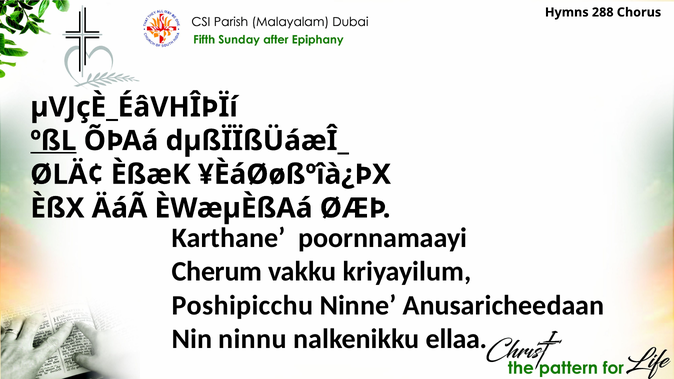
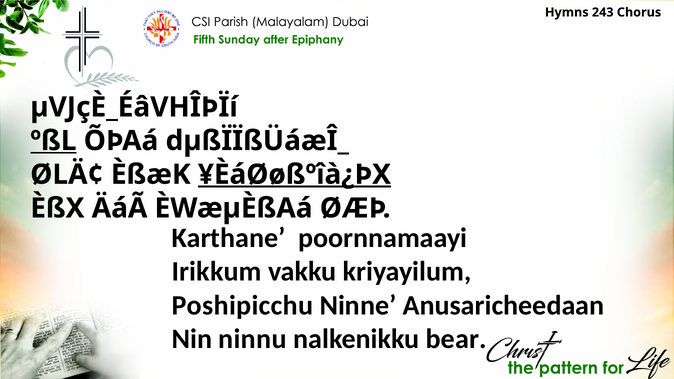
288: 288 -> 243
¥ÈáØøßºîà¿ÞX underline: none -> present
Cherum: Cherum -> Irikkum
ellaa: ellaa -> bear
